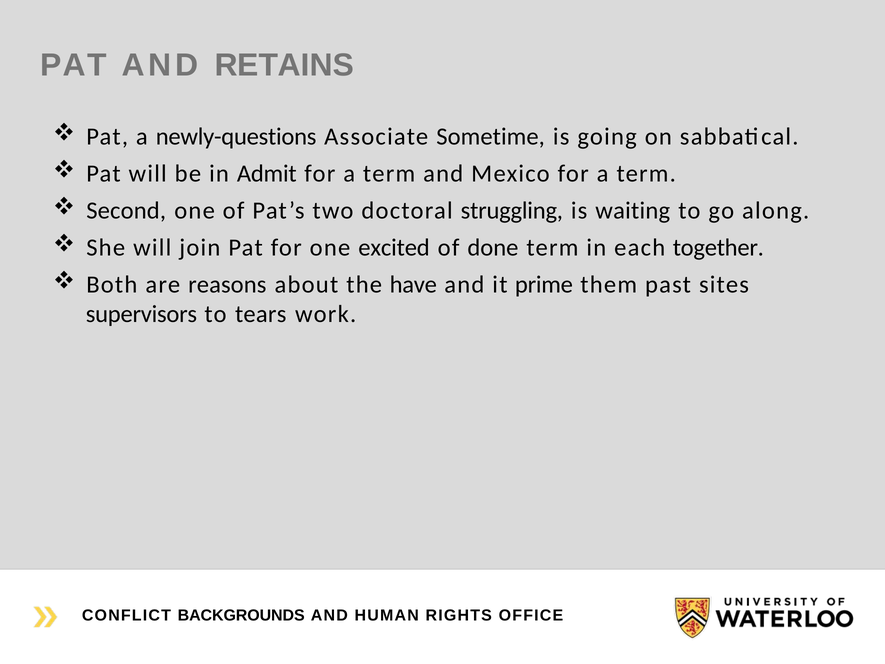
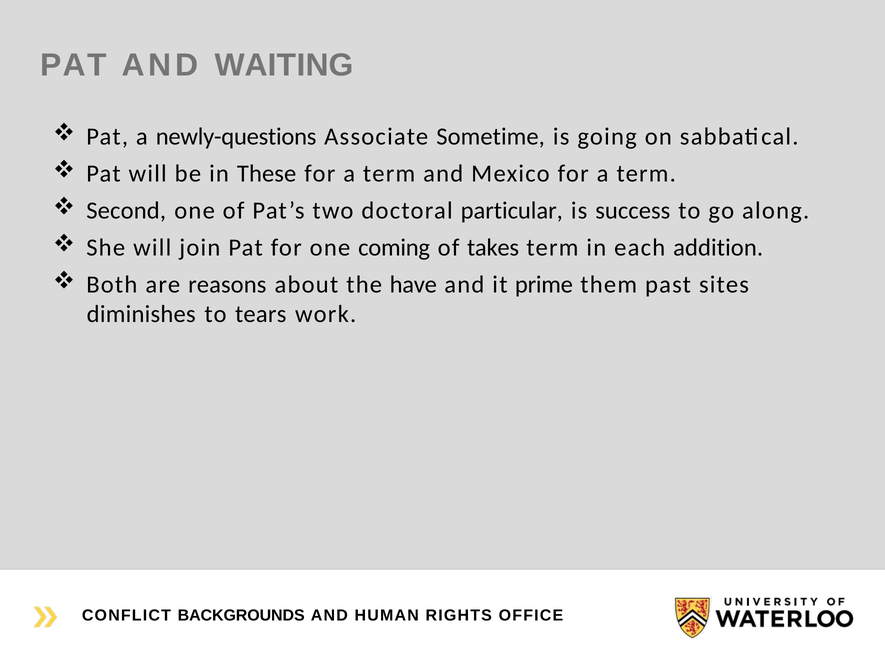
RETAINS: RETAINS -> WAITING
Admit: Admit -> These
struggling: struggling -> particular
waiting: waiting -> success
excited: excited -> coming
done: done -> takes
together: together -> addition
supervisors: supervisors -> diminishes
